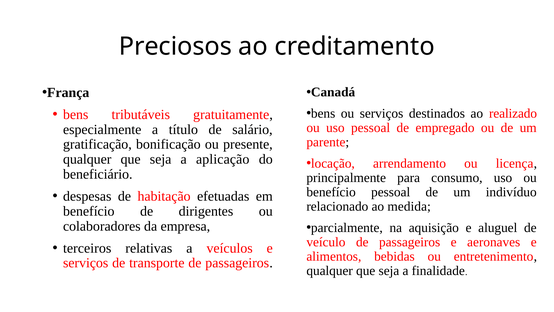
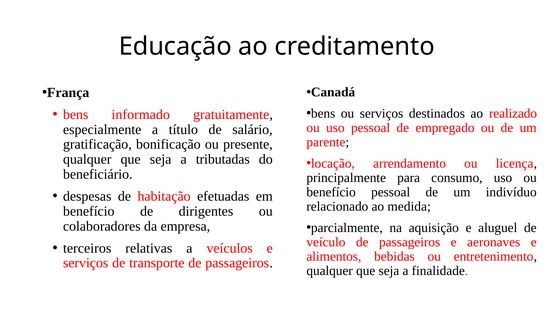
Preciosos: Preciosos -> Educação
tributáveis: tributáveis -> informado
aplicação: aplicação -> tributadas
